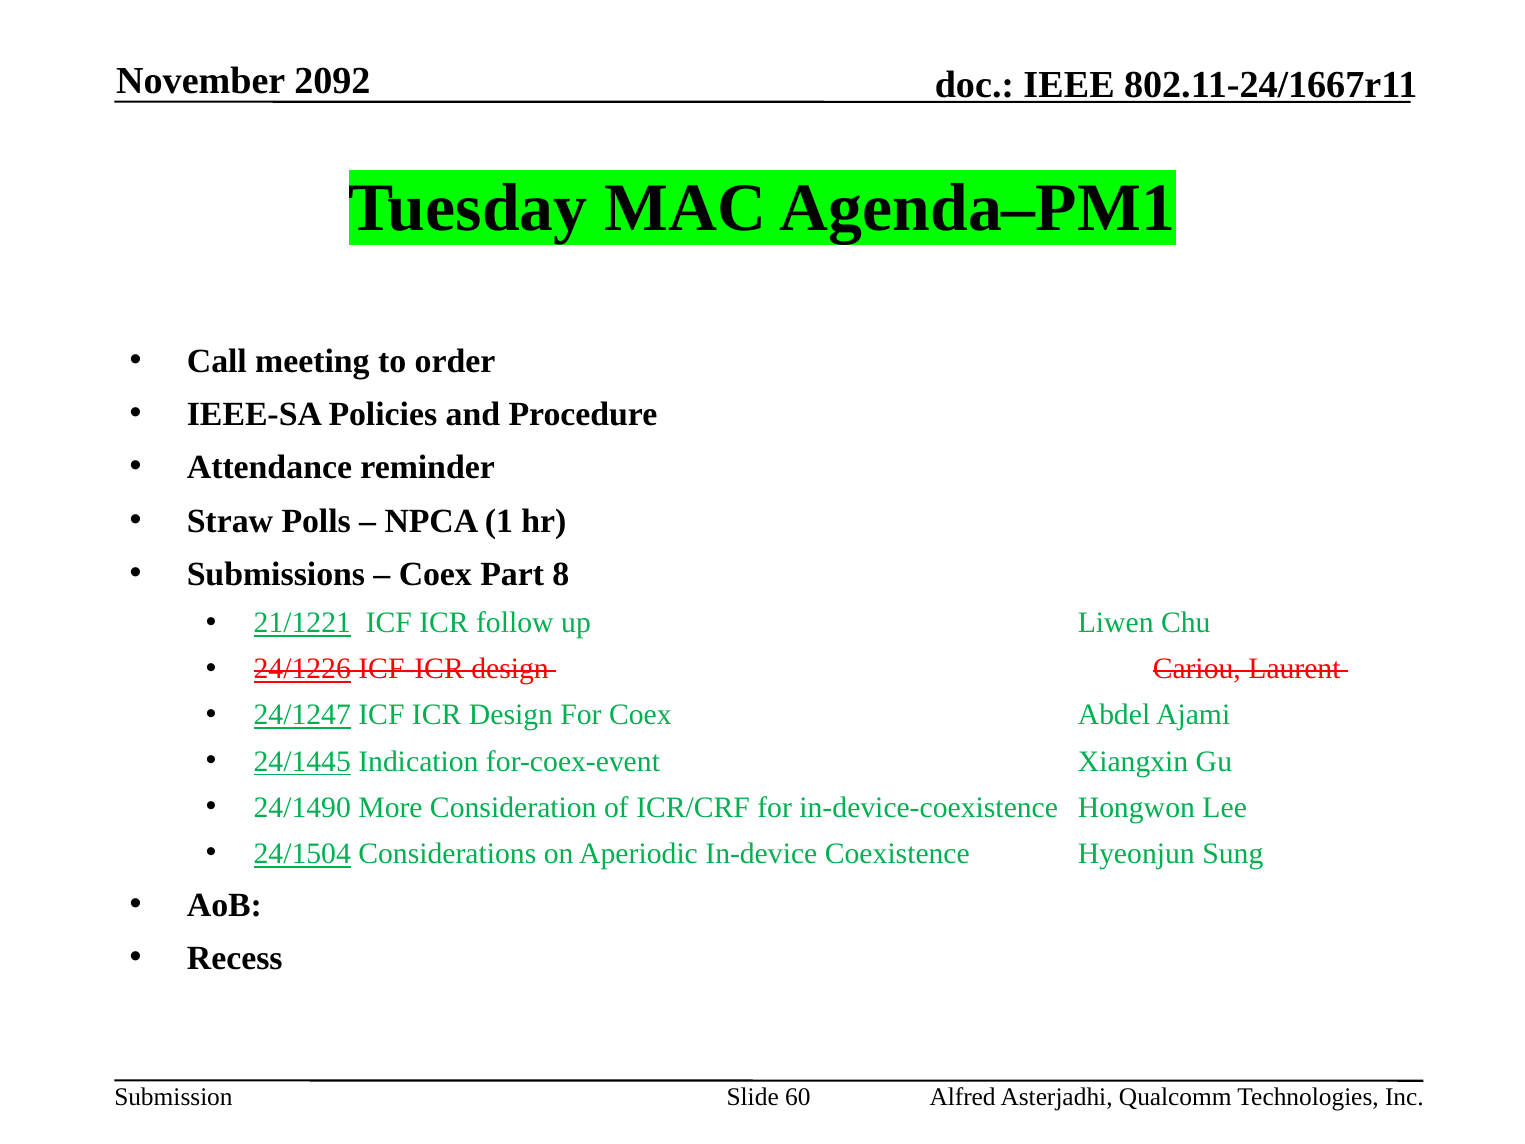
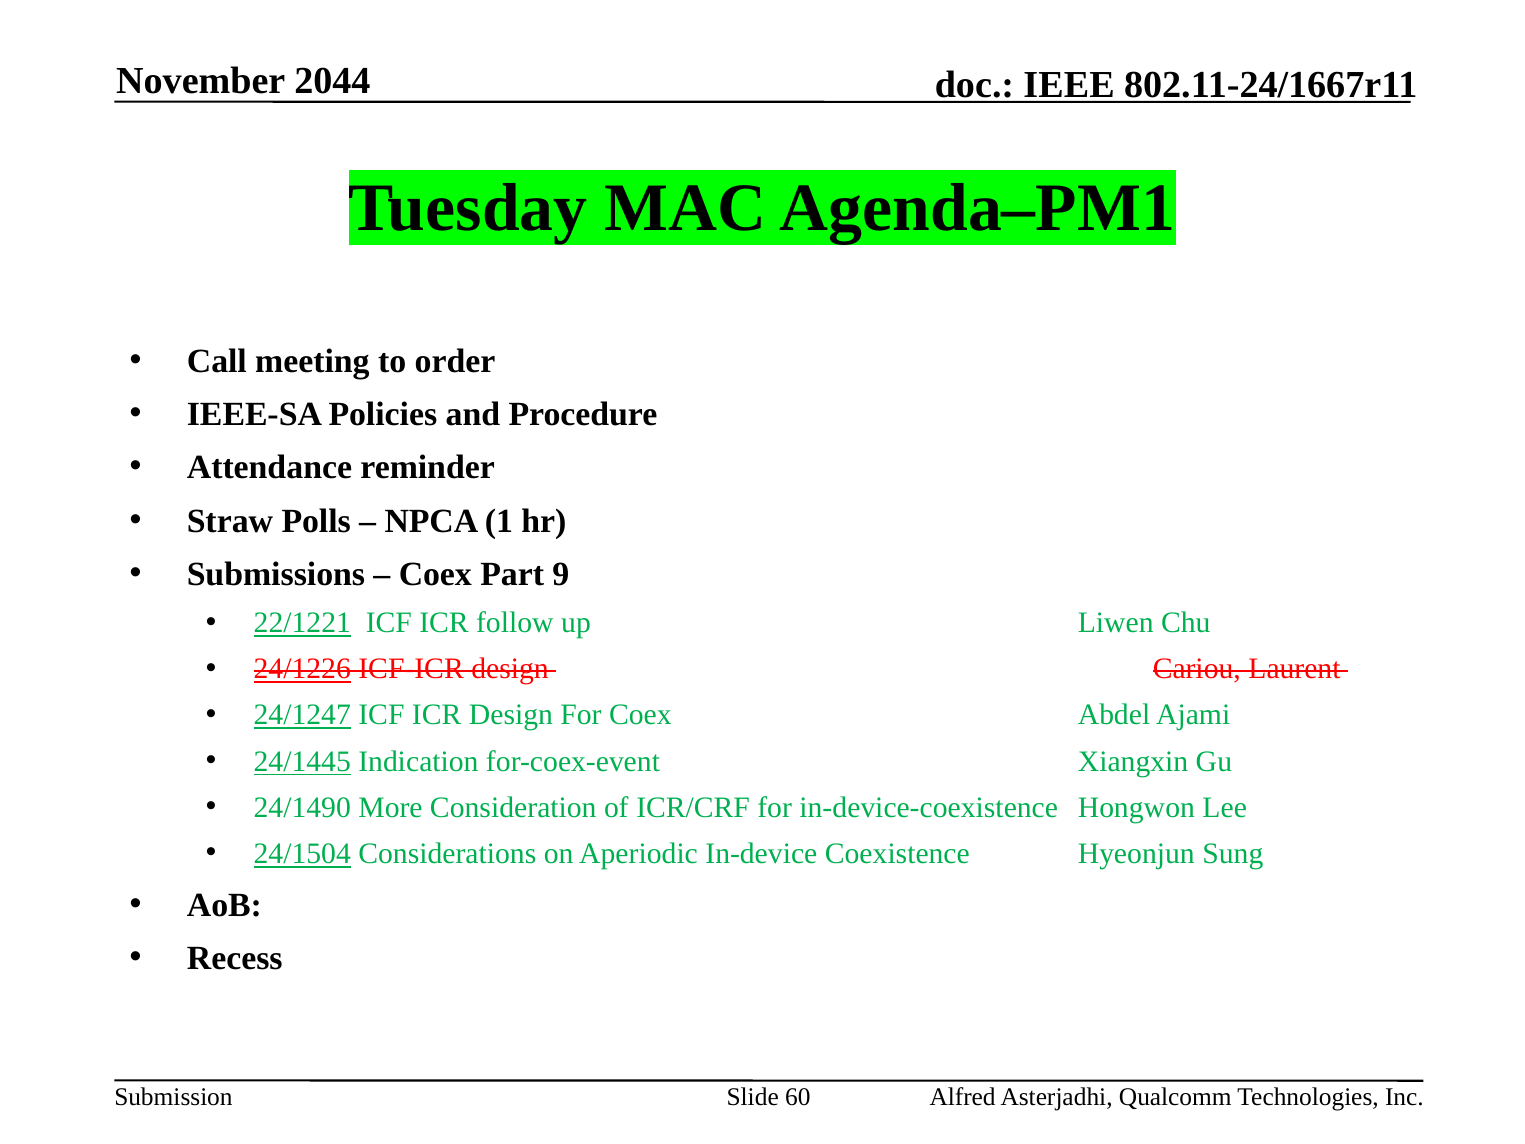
2092: 2092 -> 2044
8: 8 -> 9
21/1221: 21/1221 -> 22/1221
